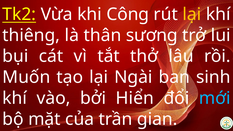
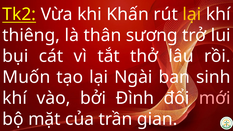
Công: Công -> Khấn
Hiển: Hiển -> Đình
mới colour: light blue -> pink
